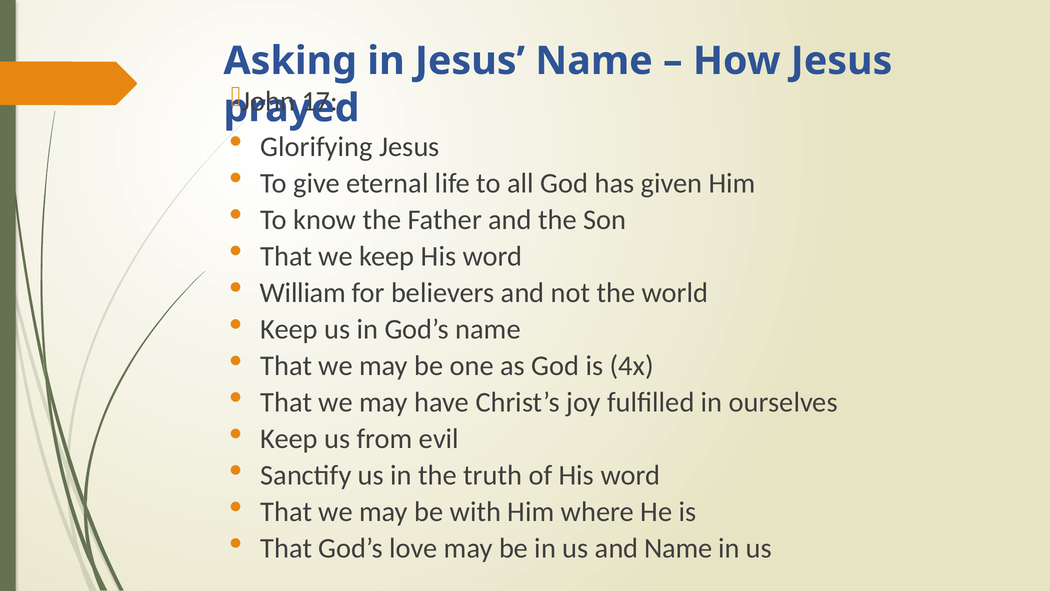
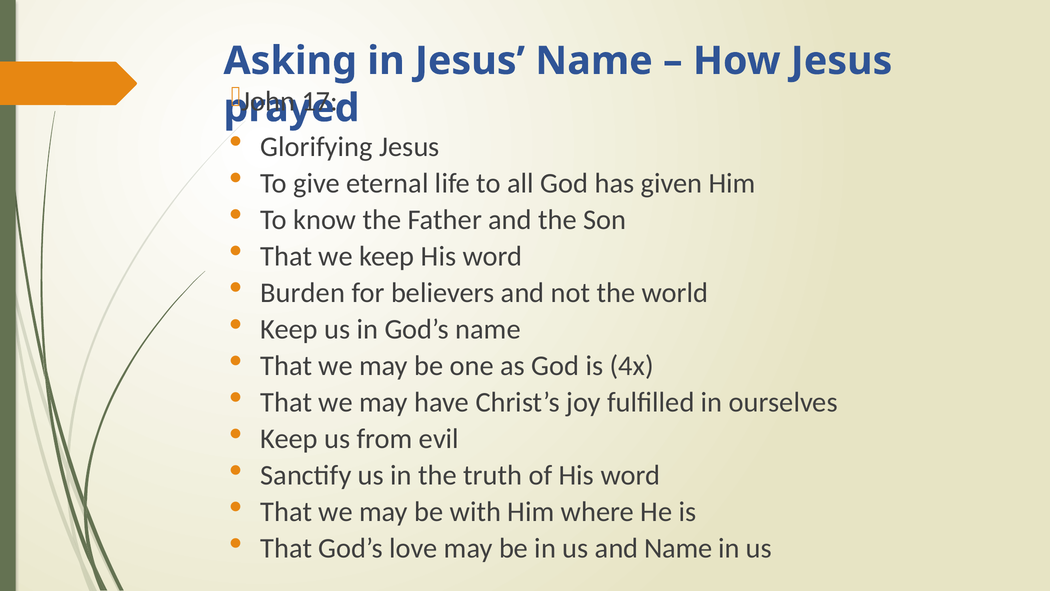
William: William -> Burden
